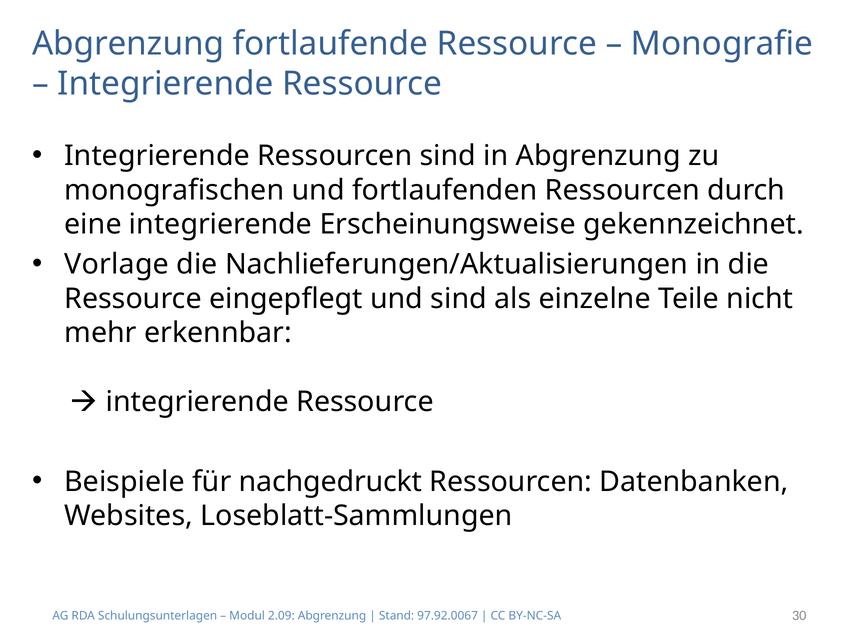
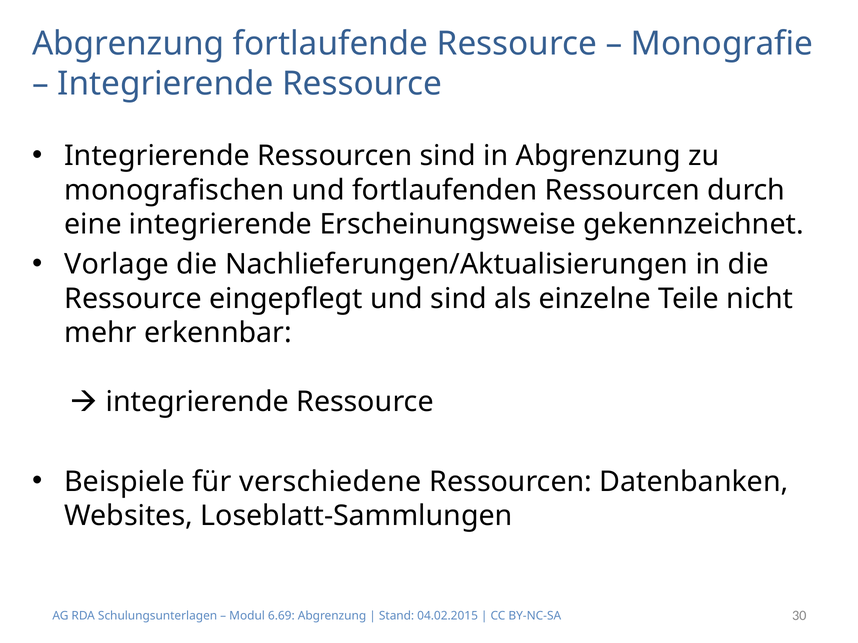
nachgedruckt: nachgedruckt -> verschiedene
2.09: 2.09 -> 6.69
97.92.0067: 97.92.0067 -> 04.02.2015
